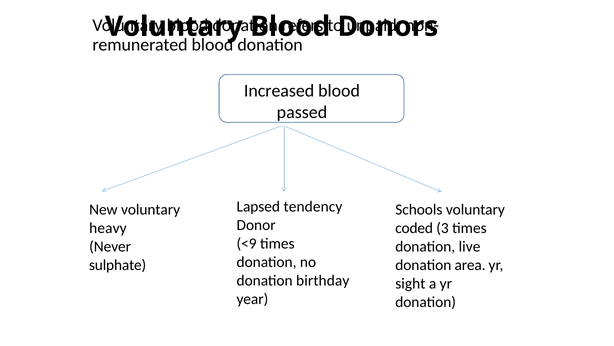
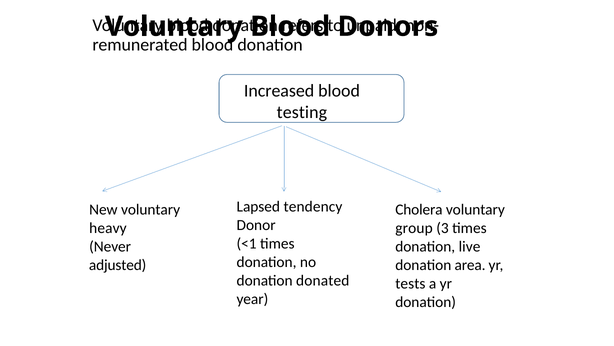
passed: passed -> testing
Schools: Schools -> Cholera
coded: coded -> group
<9: <9 -> <1
sulphate: sulphate -> adjusted
birthday: birthday -> donated
sight: sight -> tests
